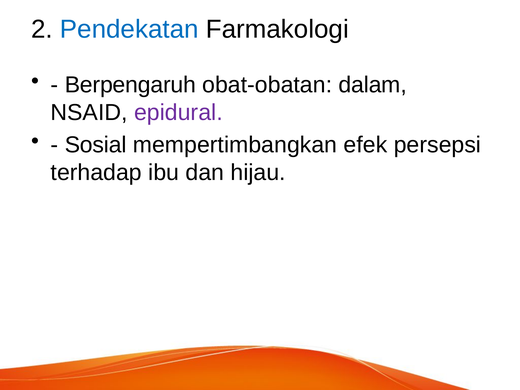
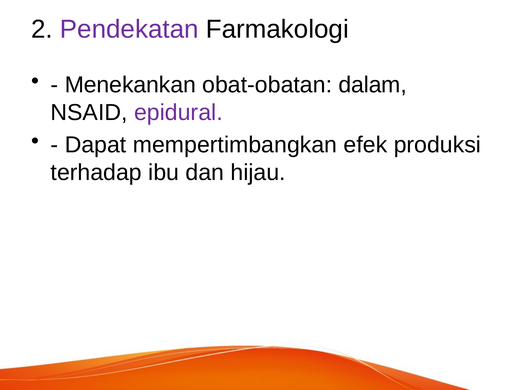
Pendekatan colour: blue -> purple
Berpengaruh: Berpengaruh -> Menekankan
Sosial: Sosial -> Dapat
persepsi: persepsi -> produksi
